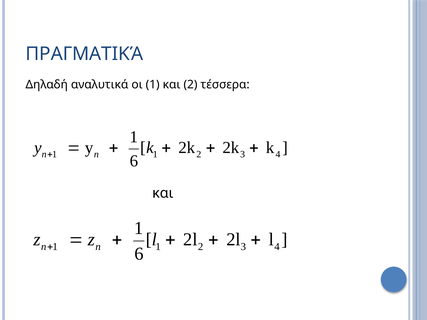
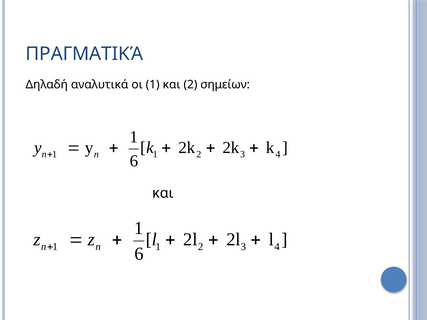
τέσσερα: τέσσερα -> σημείων
